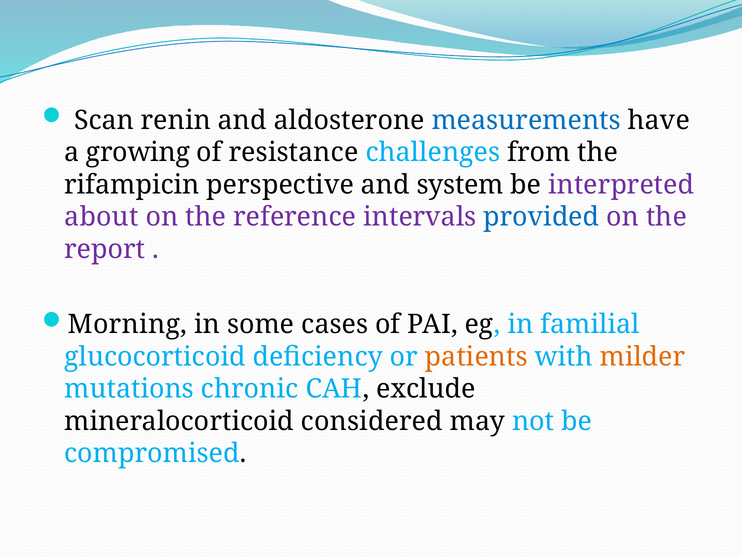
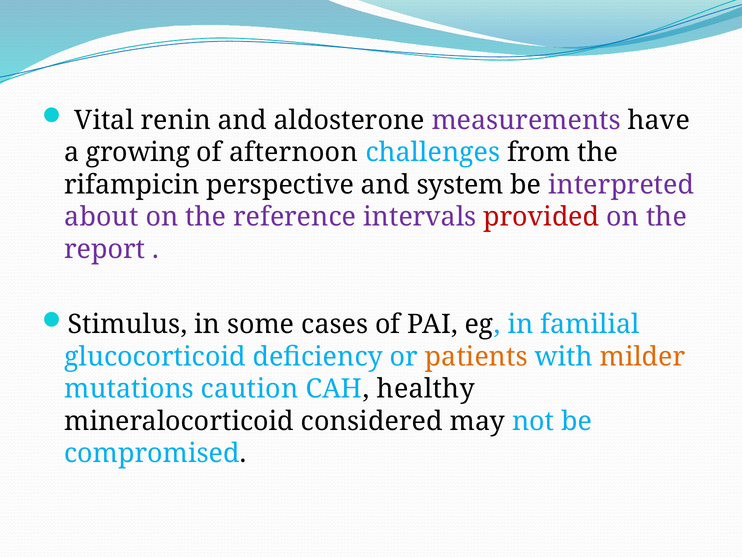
Scan: Scan -> Vital
measurements colour: blue -> purple
resistance: resistance -> afternoon
provided colour: blue -> red
Morning: Morning -> Stimulus
chronic: chronic -> caution
exclude: exclude -> healthy
